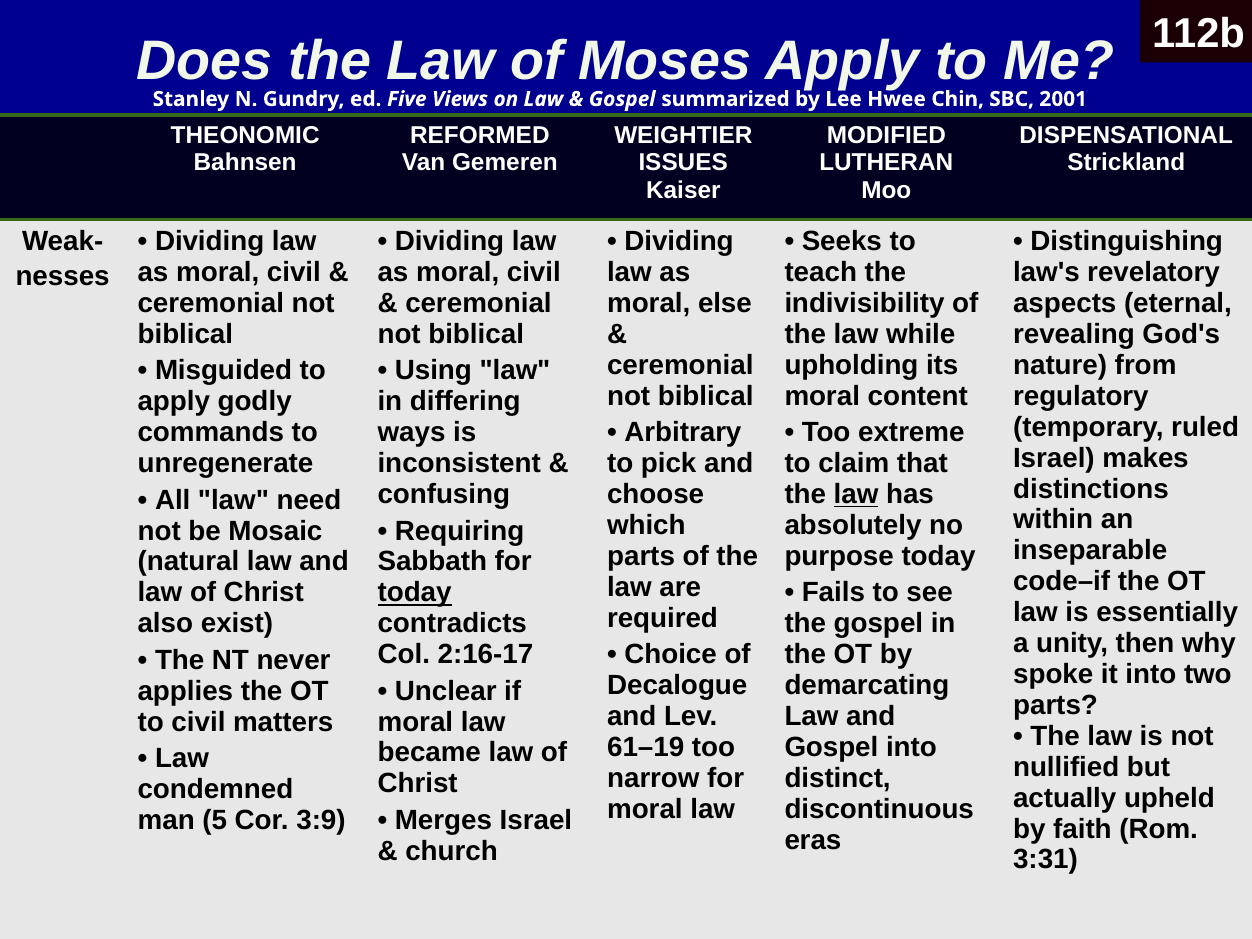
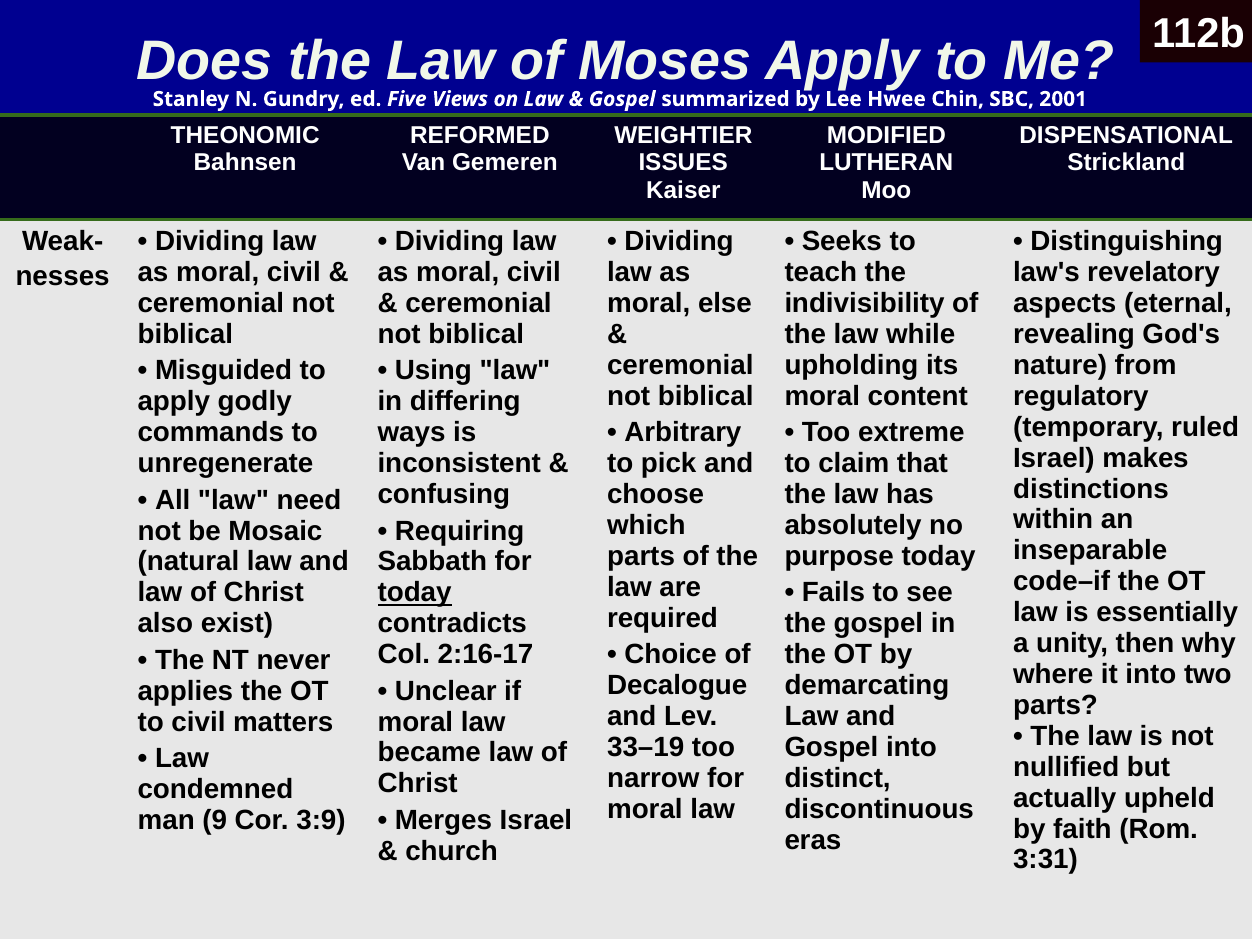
law at (856, 494) underline: present -> none
spoke: spoke -> where
61–19: 61–19 -> 33–19
5: 5 -> 9
